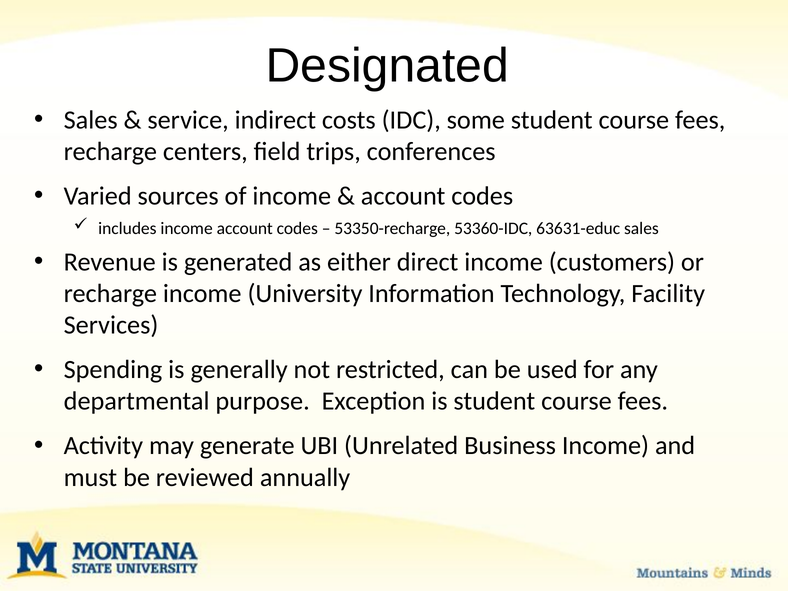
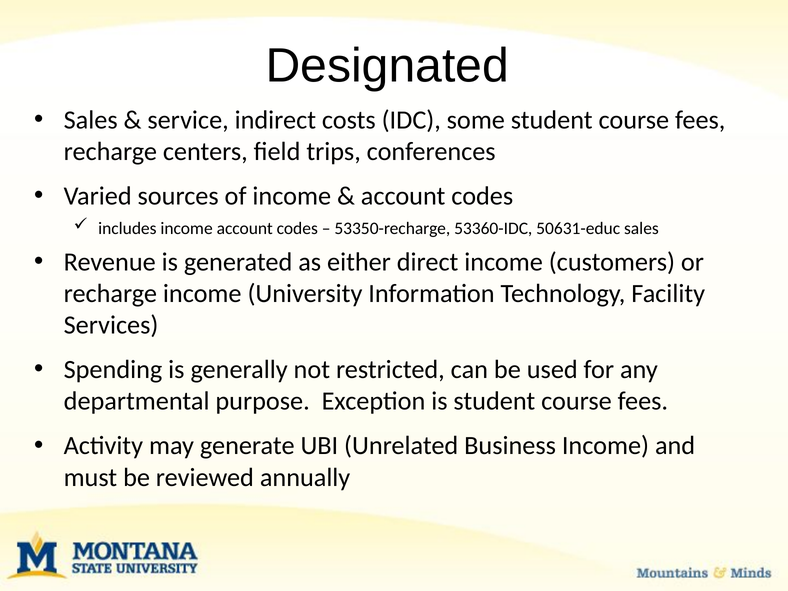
63631-educ: 63631-educ -> 50631-educ
